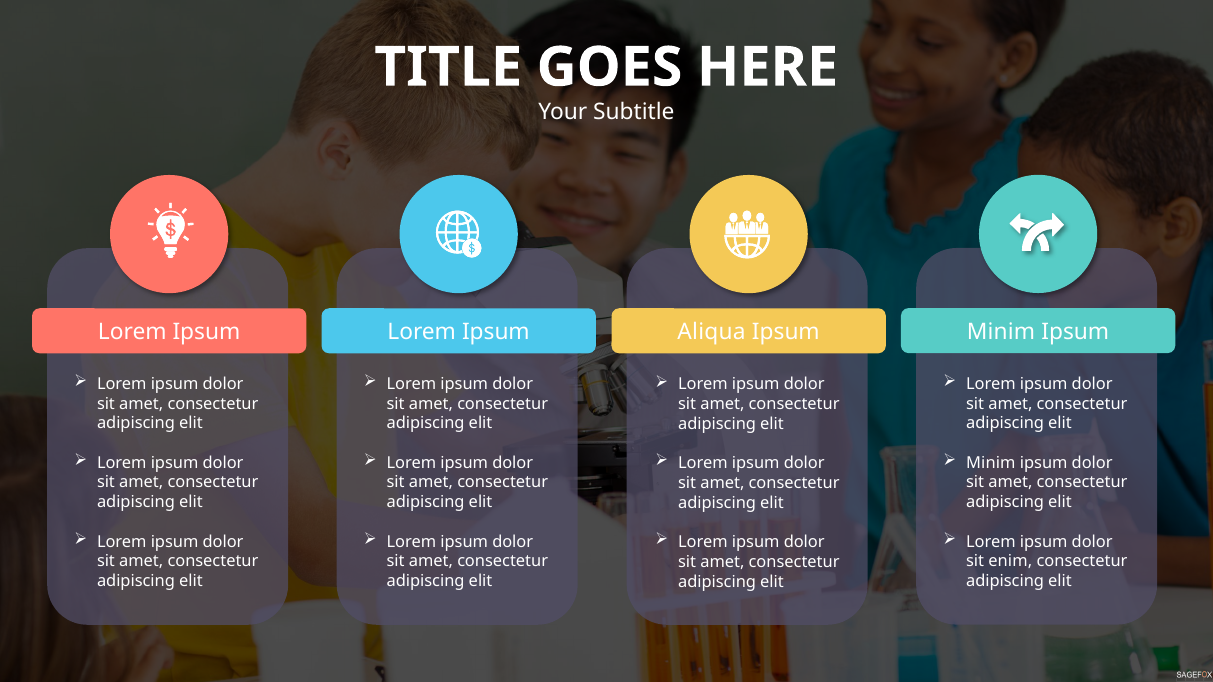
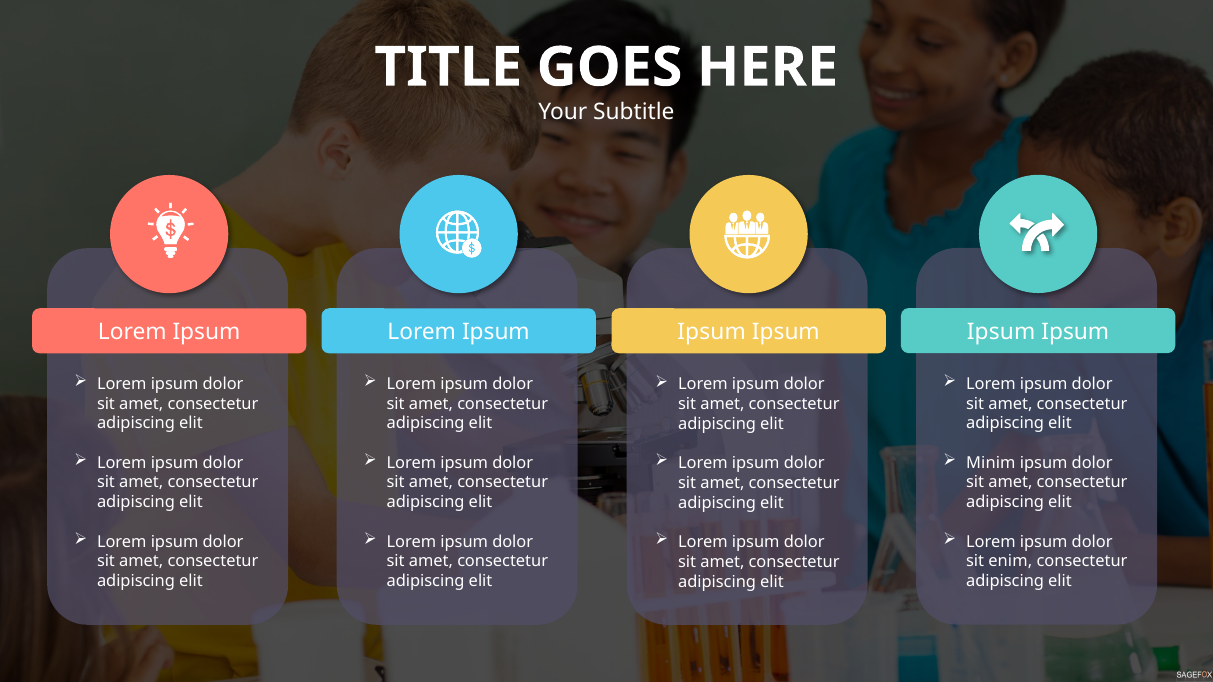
Lorem Ipsum Aliqua: Aliqua -> Ipsum
Minim at (1001, 332): Minim -> Ipsum
